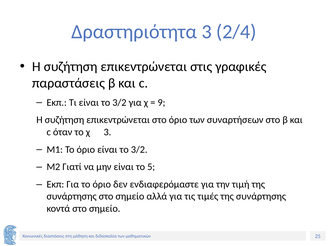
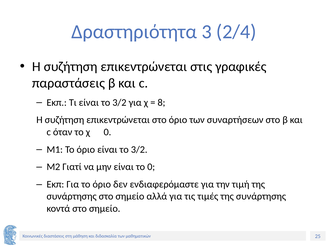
9: 9 -> 8
χ 3: 3 -> 0
το 5: 5 -> 0
